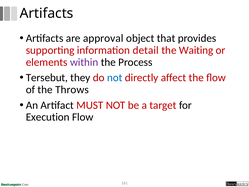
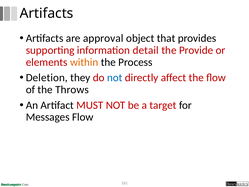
Waiting: Waiting -> Provide
within colour: purple -> orange
Tersebut: Tersebut -> Deletion
Execution: Execution -> Messages
